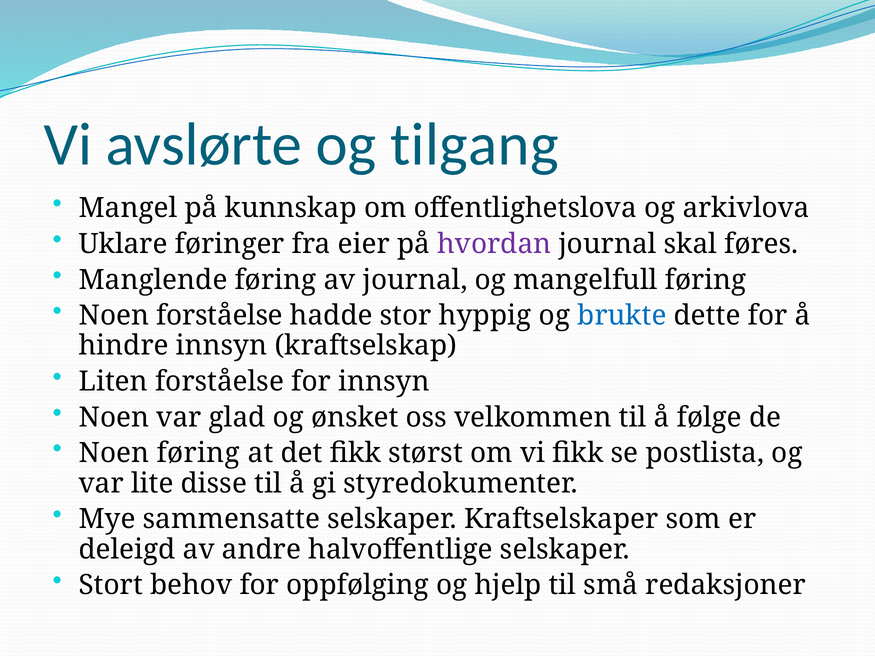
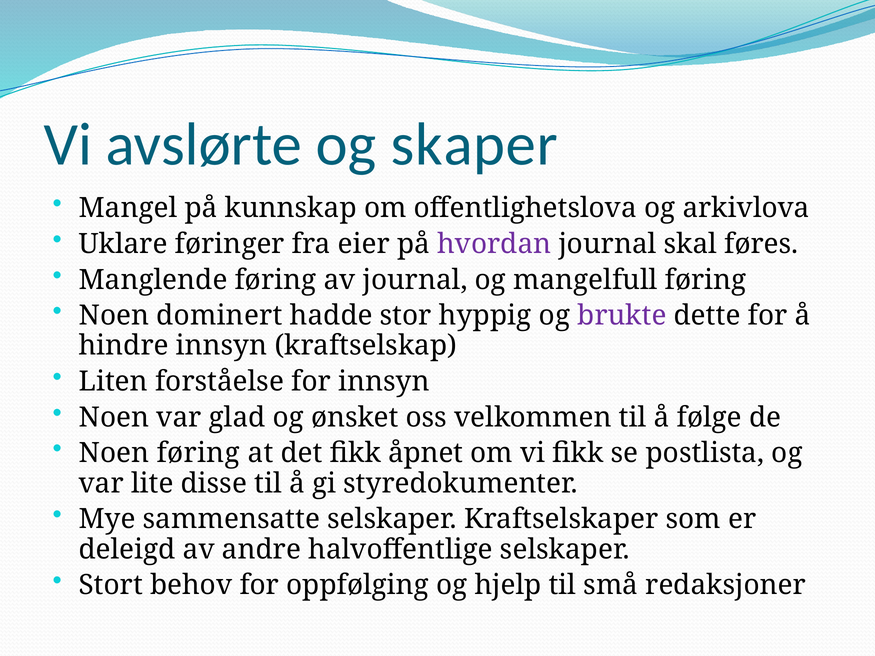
tilgang: tilgang -> skaper
Noen forståelse: forståelse -> dominert
brukte colour: blue -> purple
størst: størst -> åpnet
